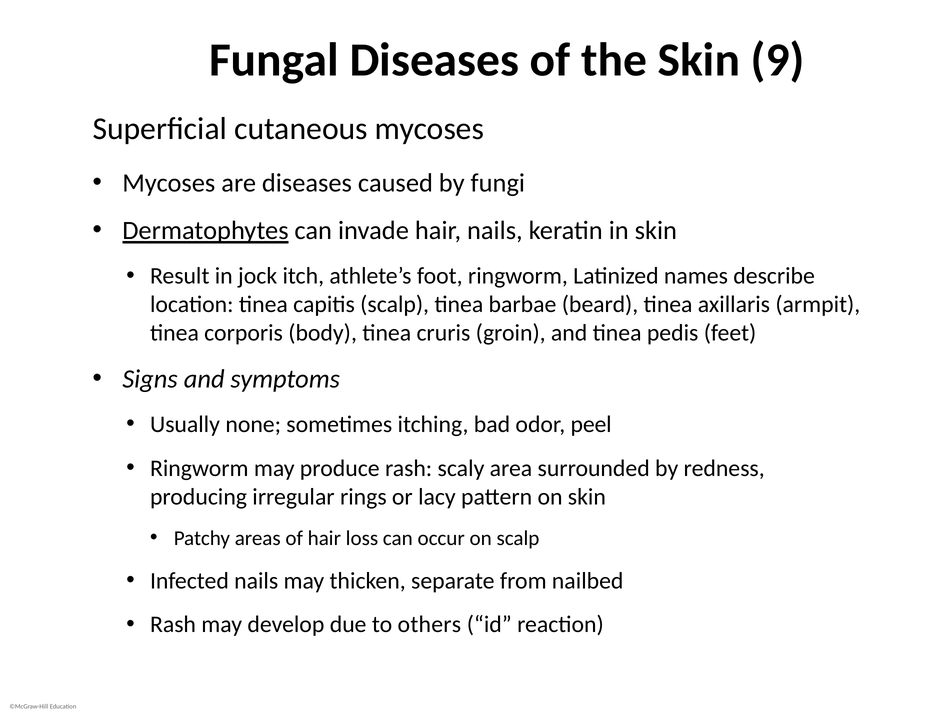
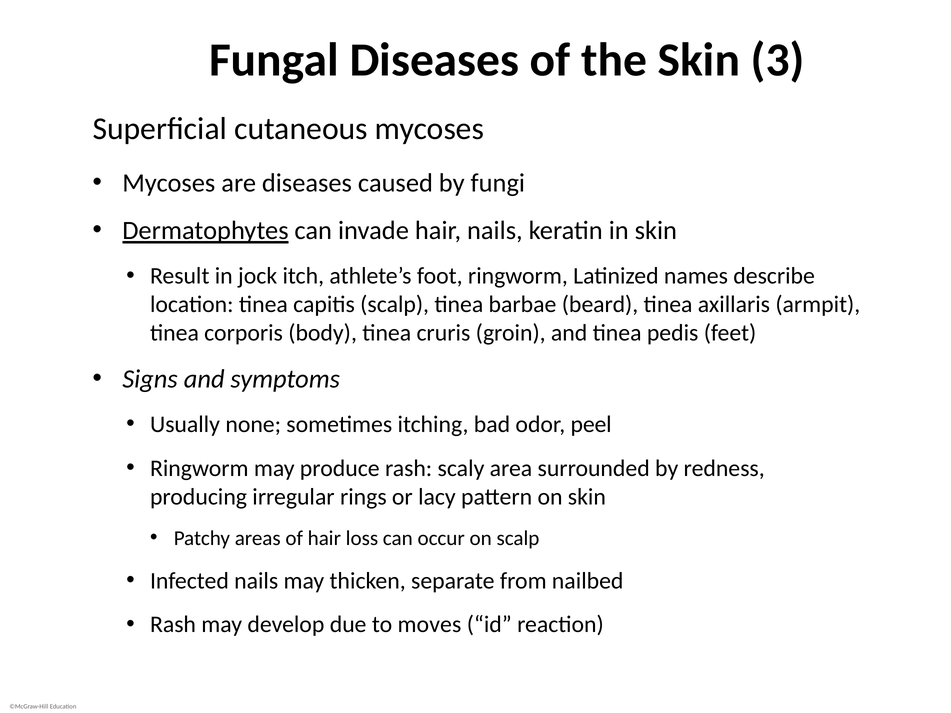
9: 9 -> 3
others: others -> moves
